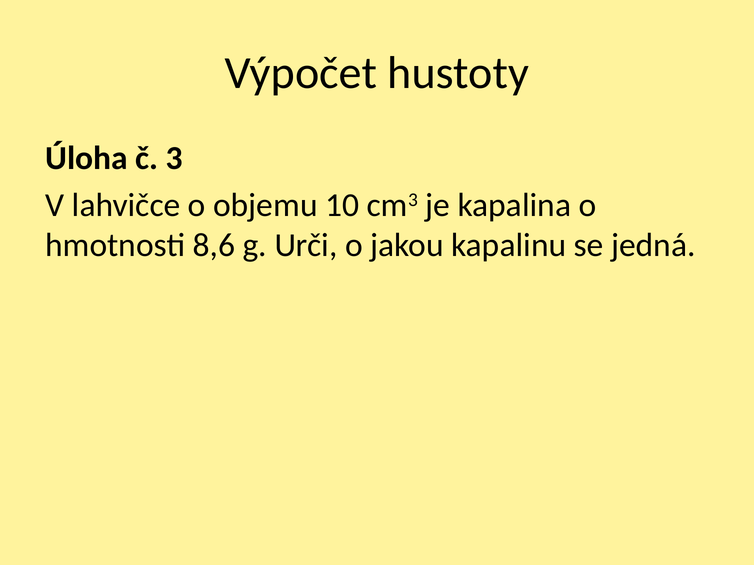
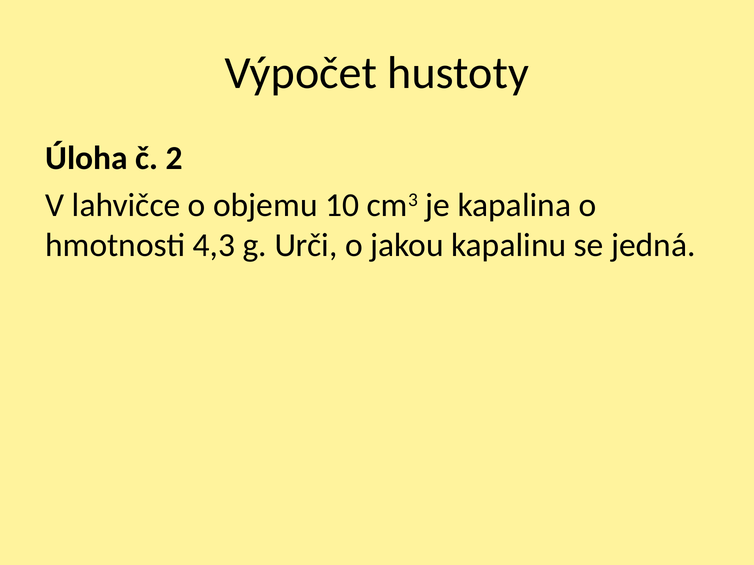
3: 3 -> 2
8,6: 8,6 -> 4,3
